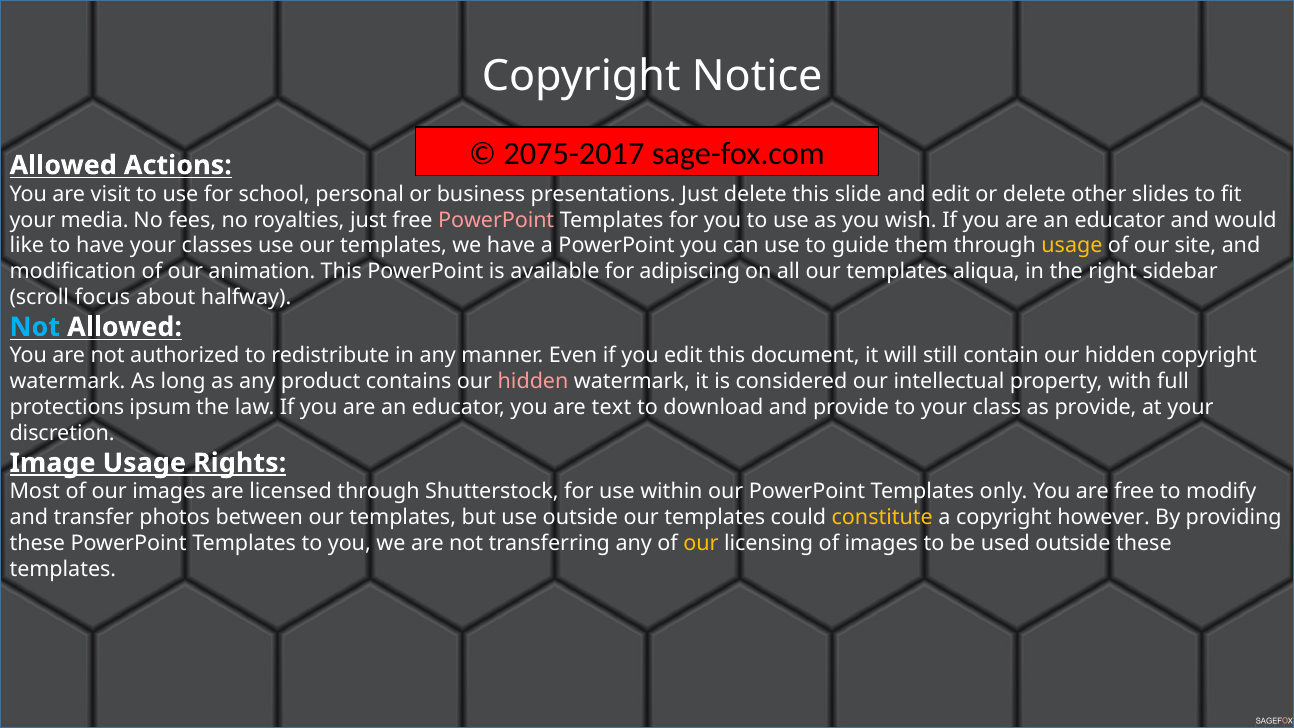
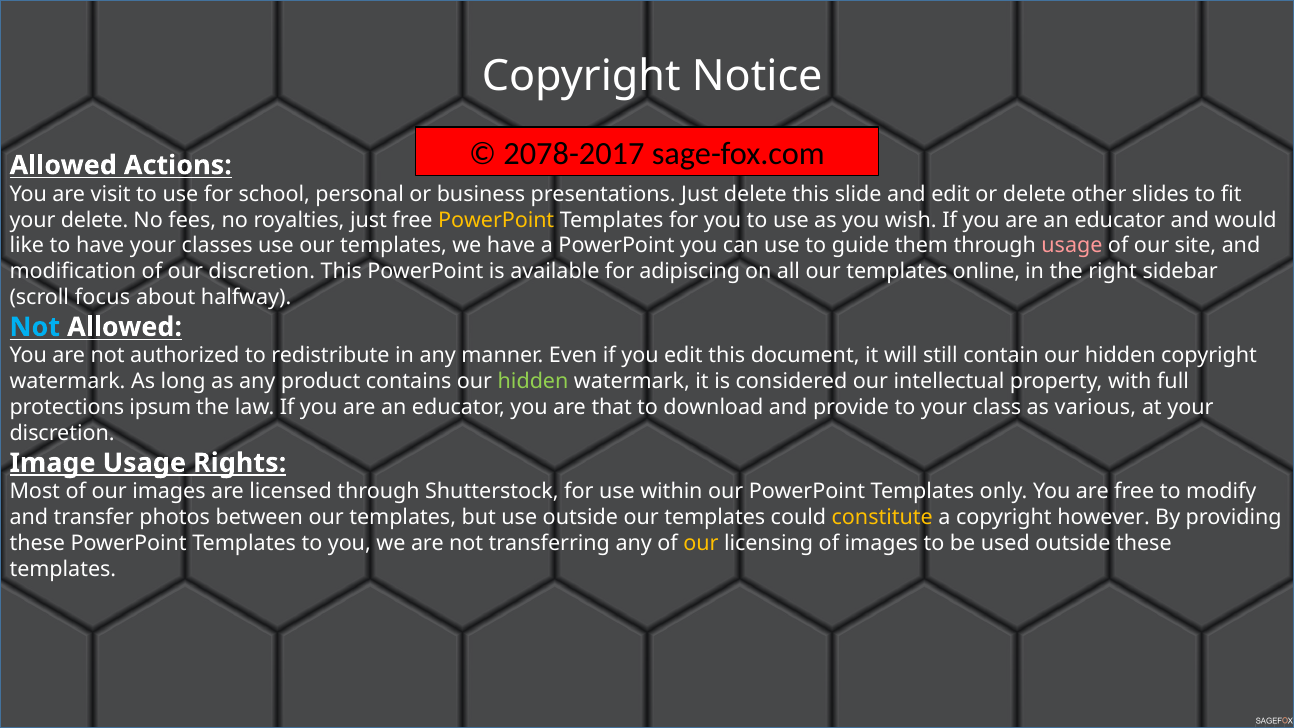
2075-2017: 2075-2017 -> 2078-2017
your media: media -> delete
PowerPoint at (496, 220) colour: pink -> yellow
usage at (1072, 246) colour: yellow -> pink
our animation: animation -> discretion
aliqua: aliqua -> online
hidden at (533, 382) colour: pink -> light green
text: text -> that
as provide: provide -> various
